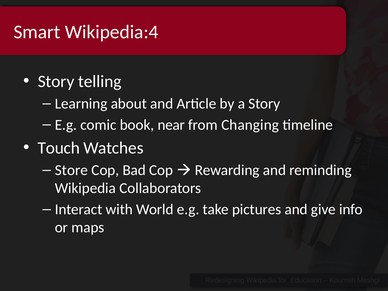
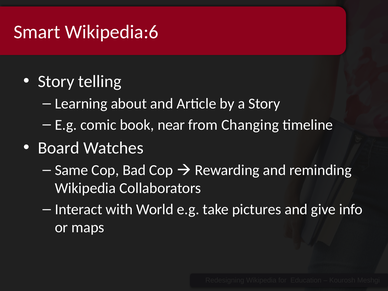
Wikipedia:4: Wikipedia:4 -> Wikipedia:6
Touch: Touch -> Board
Store: Store -> Same
